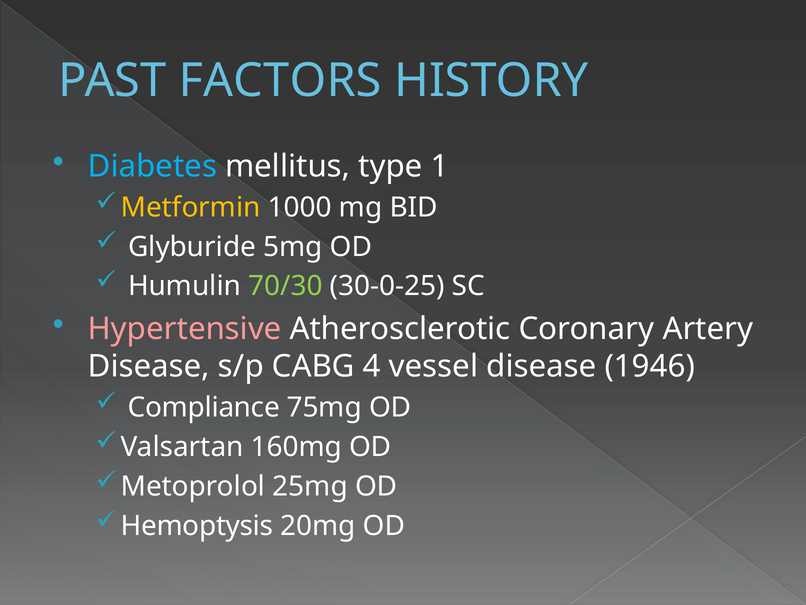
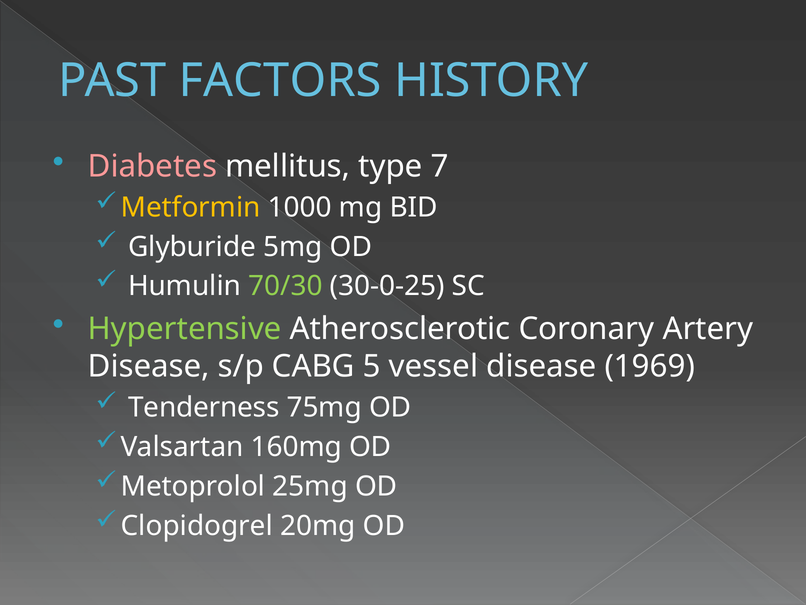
Diabetes colour: light blue -> pink
1: 1 -> 7
Hypertensive colour: pink -> light green
4: 4 -> 5
1946: 1946 -> 1969
Compliance: Compliance -> Tenderness
Hemoptysis: Hemoptysis -> Clopidogrel
